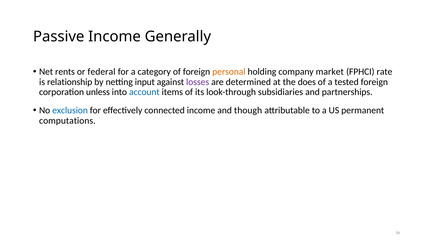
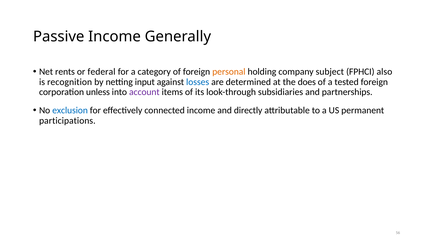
market: market -> subject
rate: rate -> also
relationship: relationship -> recognition
losses colour: purple -> blue
account colour: blue -> purple
though: though -> directly
computations: computations -> participations
